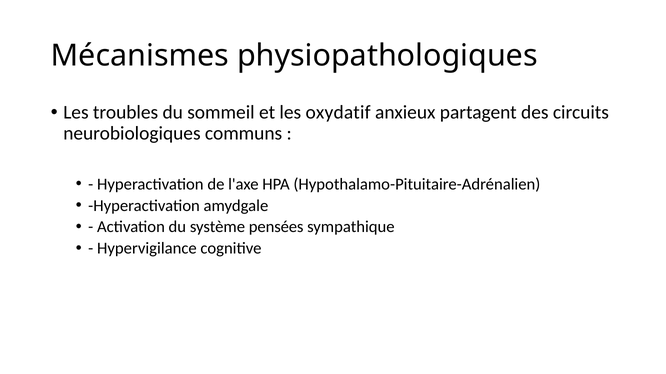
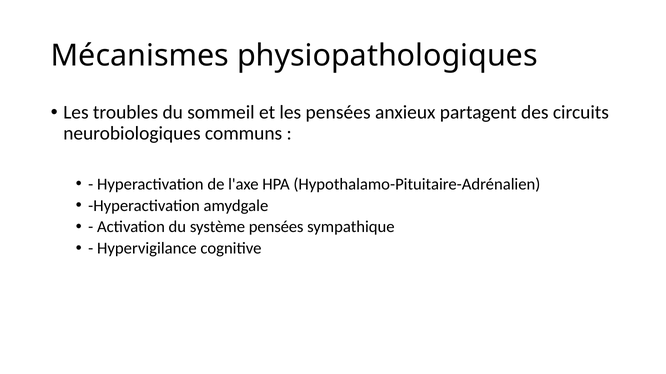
les oxydatif: oxydatif -> pensées
